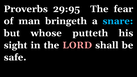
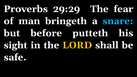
29:95: 29:95 -> 29:29
whose: whose -> before
LORD colour: pink -> yellow
